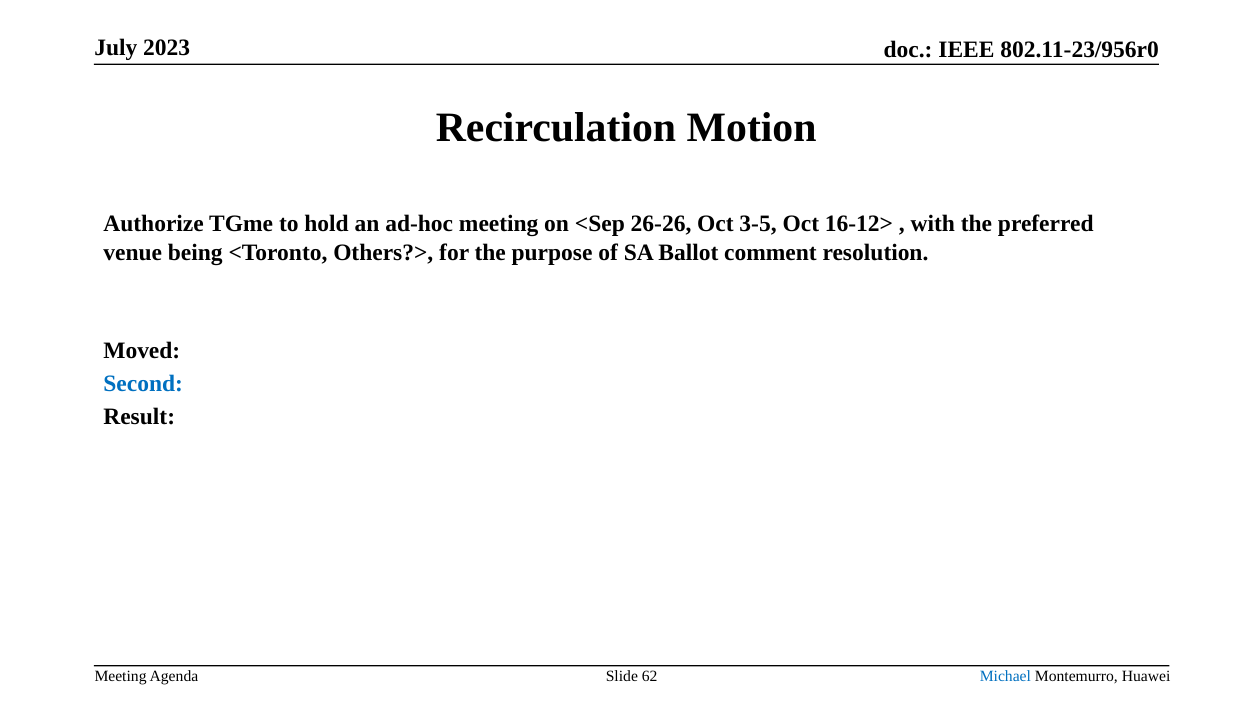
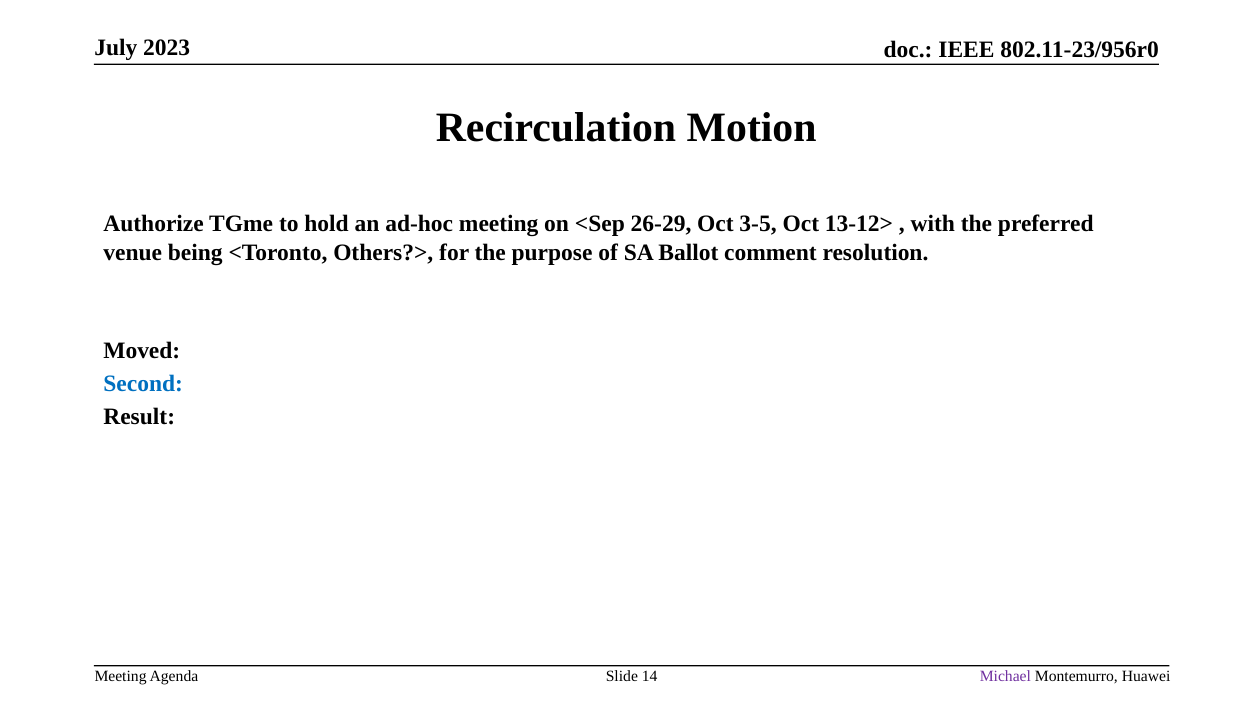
26-26: 26-26 -> 26-29
16-12>: 16-12> -> 13-12>
62: 62 -> 14
Michael colour: blue -> purple
